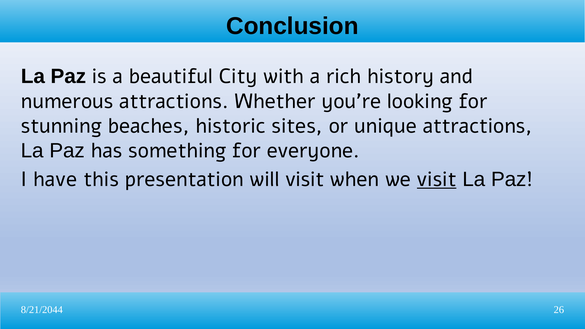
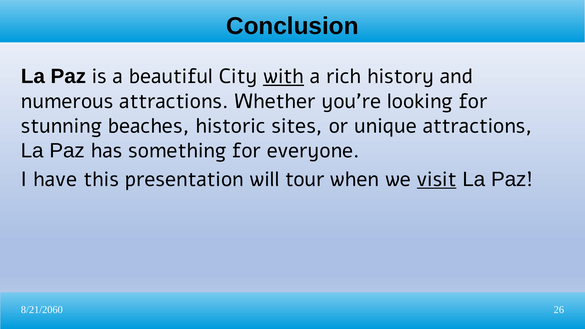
with underline: none -> present
will visit: visit -> tour
8/21/2044: 8/21/2044 -> 8/21/2060
